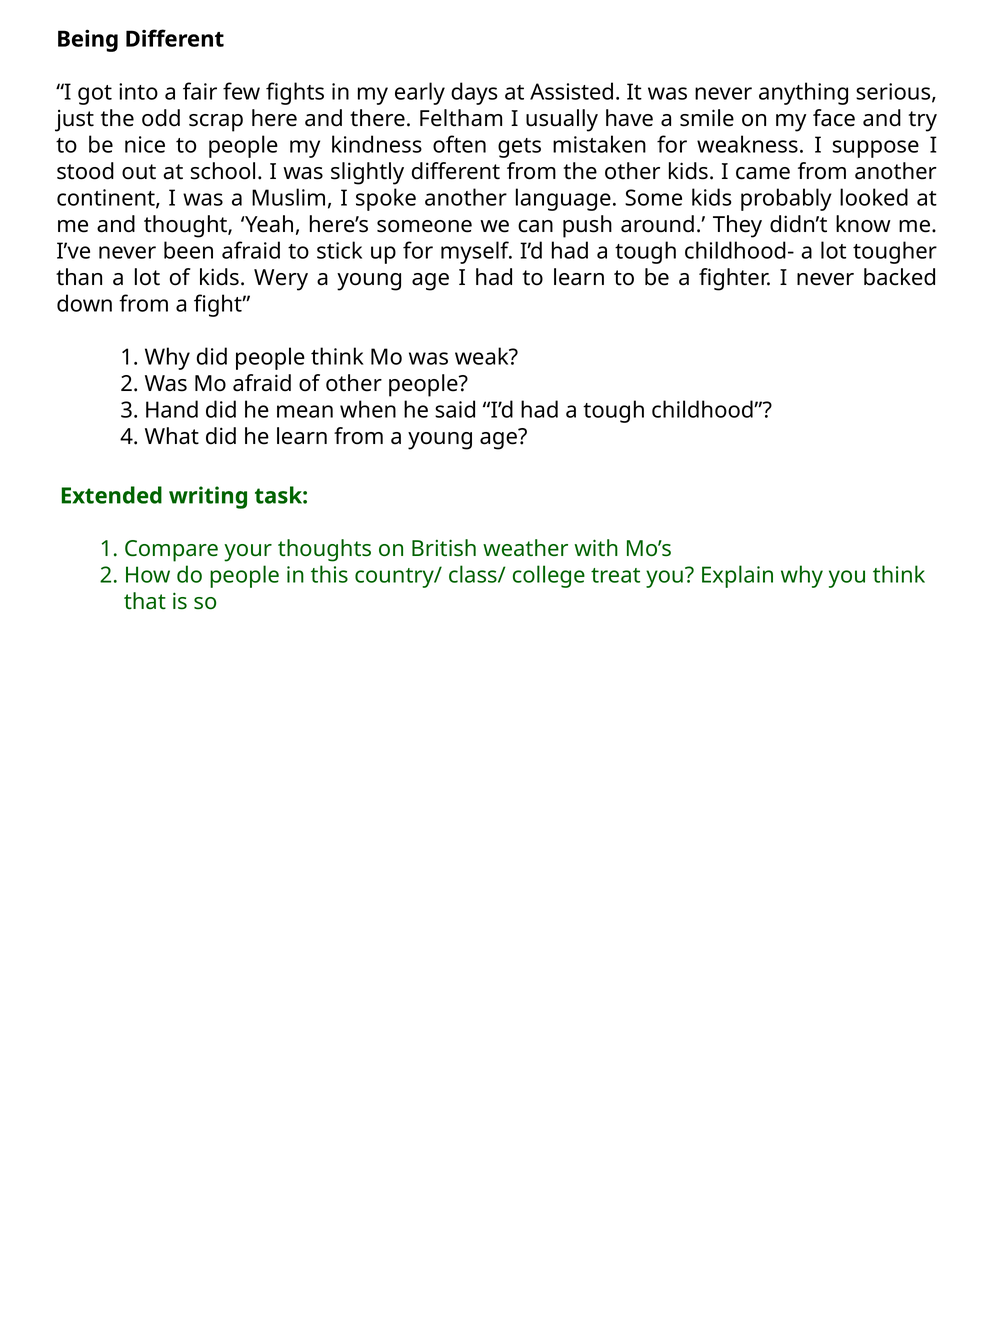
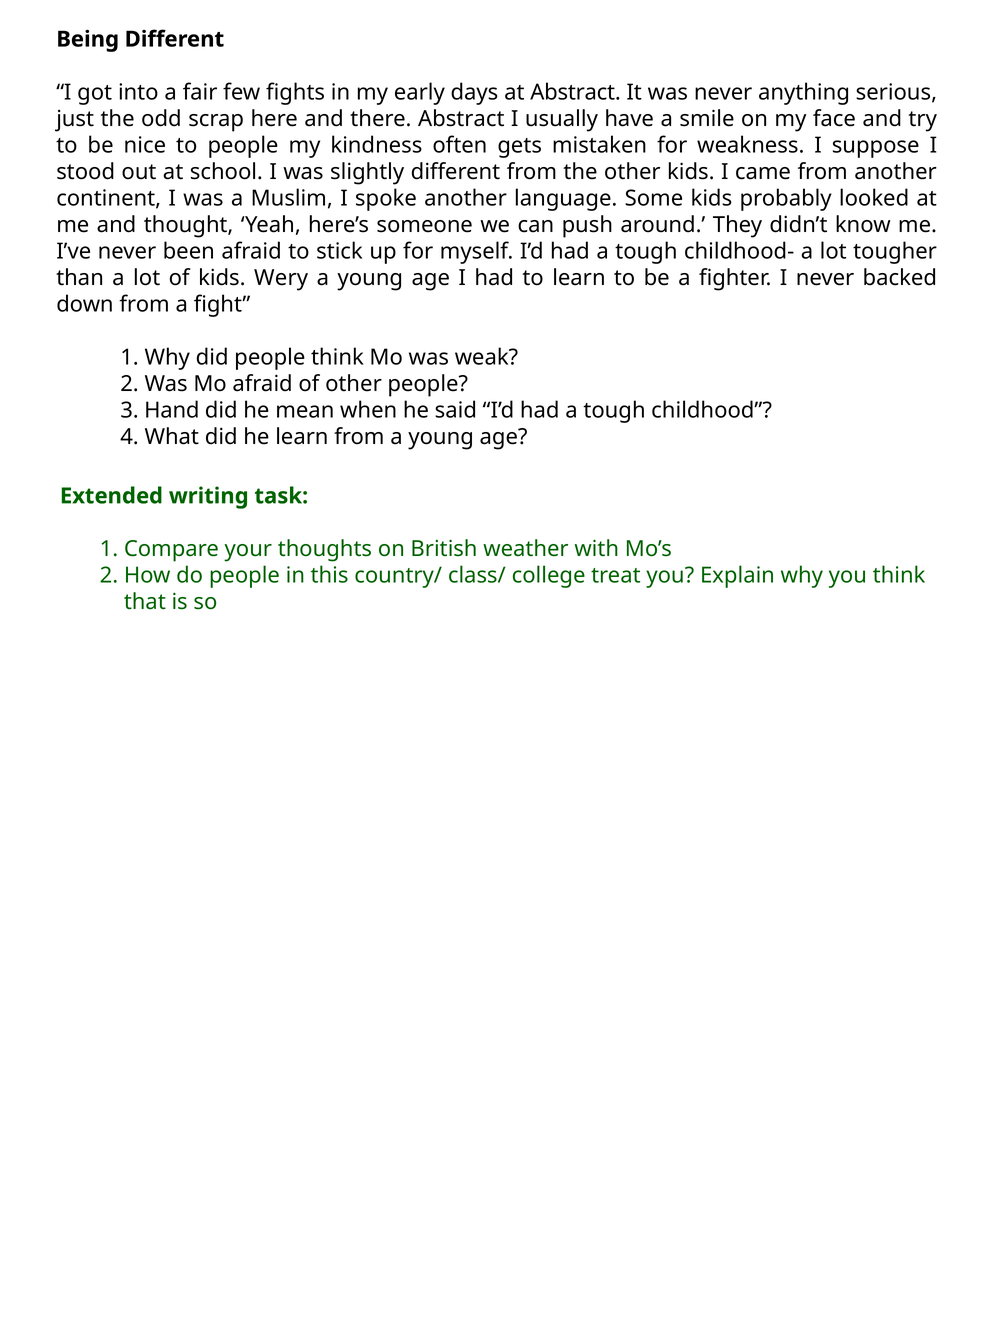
at Assisted: Assisted -> Abstract
there Feltham: Feltham -> Abstract
